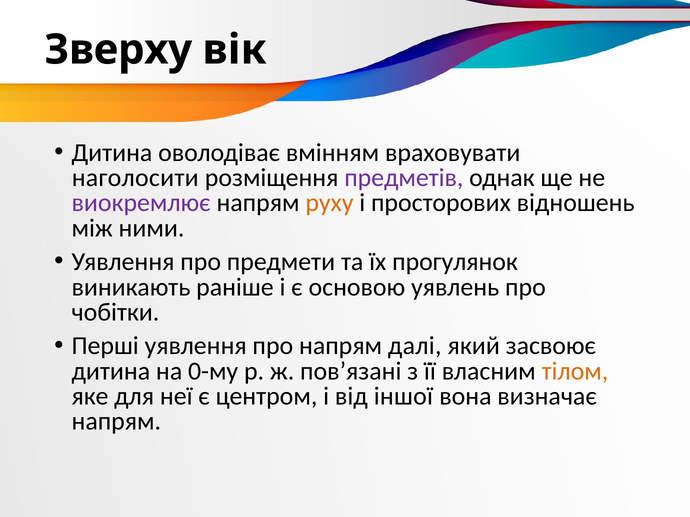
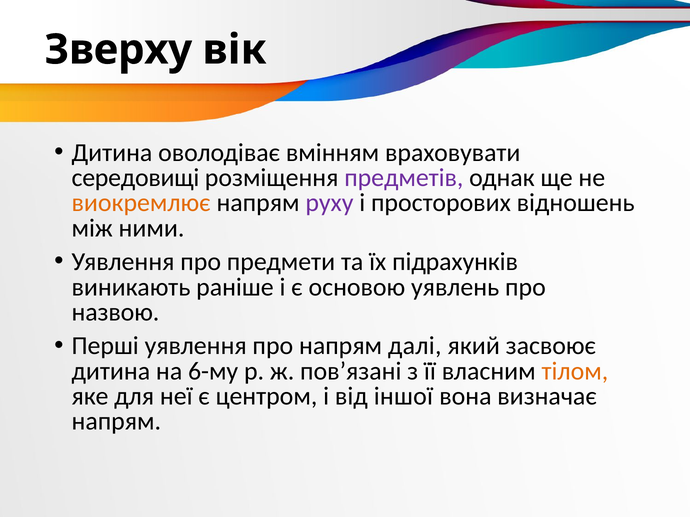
наголосити: наголосити -> середовищі
виокремлює colour: purple -> orange
руху colour: orange -> purple
прогулянок: прогулянок -> підрахунків
чобітки: чобітки -> назвою
0-му: 0-му -> 6-му
